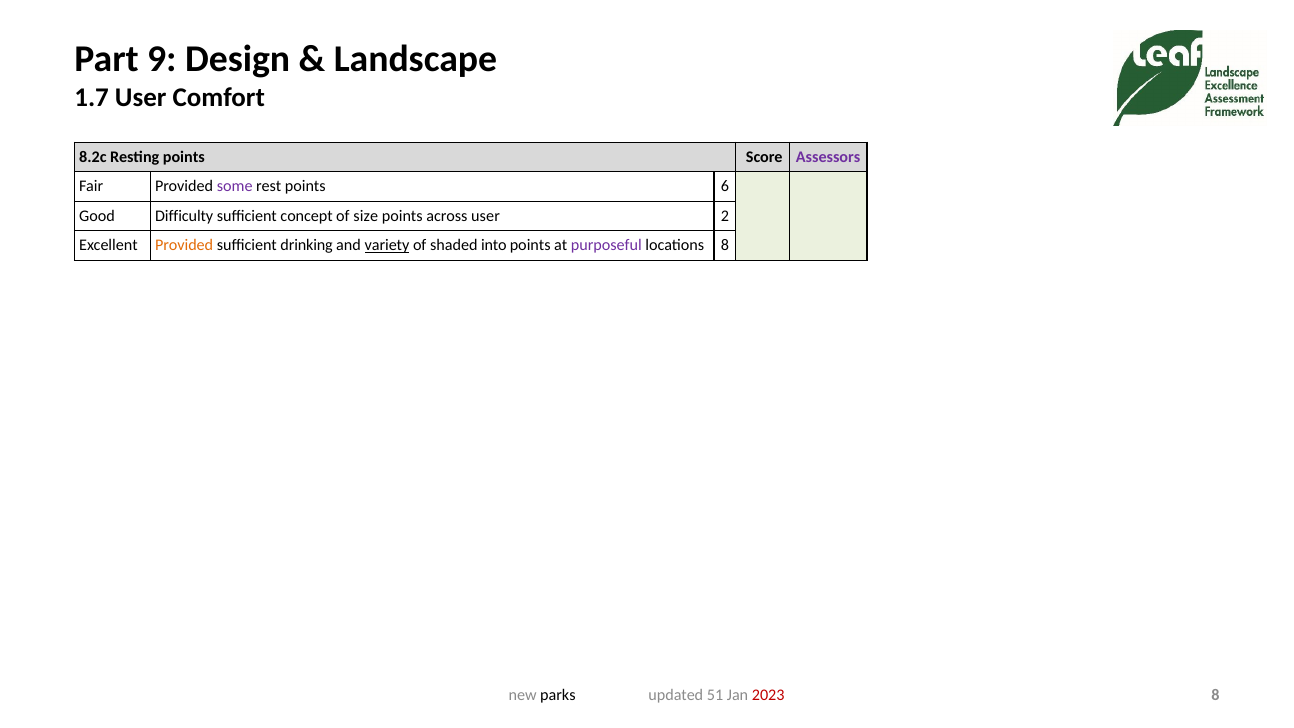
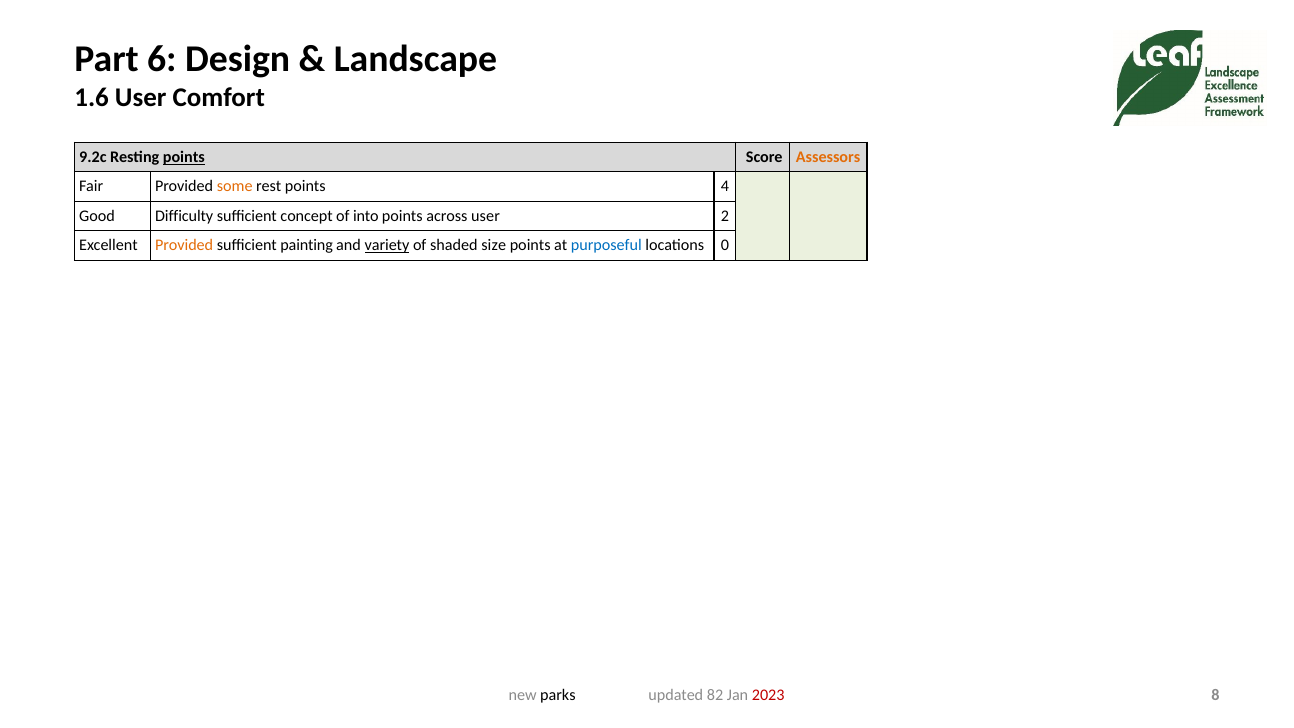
9: 9 -> 6
1.7: 1.7 -> 1.6
8.2c: 8.2c -> 9.2c
points at (184, 157) underline: none -> present
Assessors colour: purple -> orange
some colour: purple -> orange
6: 6 -> 4
size: size -> into
drinking: drinking -> painting
into: into -> size
purposeful colour: purple -> blue
locations 8: 8 -> 0
51: 51 -> 82
